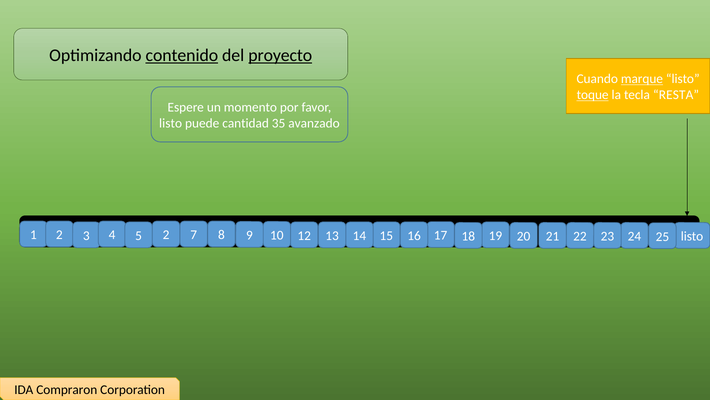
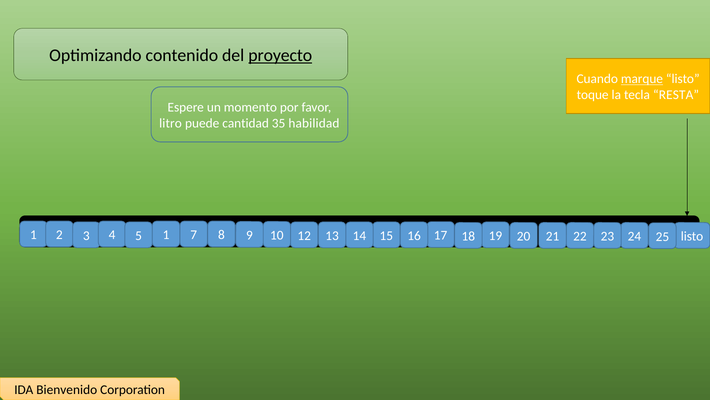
contenido underline: present -> none
toque underline: present -> none
listo at (171, 123): listo -> litro
avanzado: avanzado -> habilidad
5 2: 2 -> 1
Compraron: Compraron -> Bienvenido
